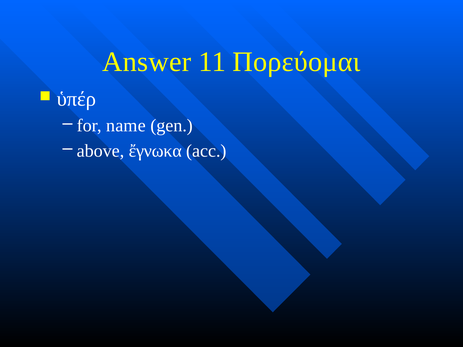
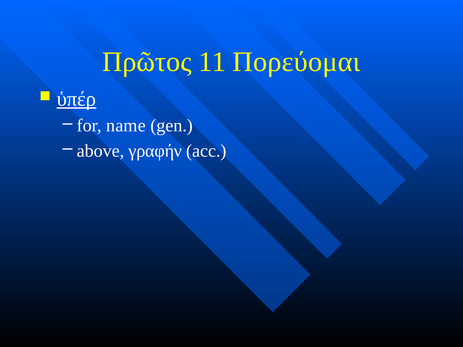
Answer: Answer -> Πρῶτος
ὑπέρ underline: none -> present
ἔγνωκα: ἔγνωκα -> γραφήν
